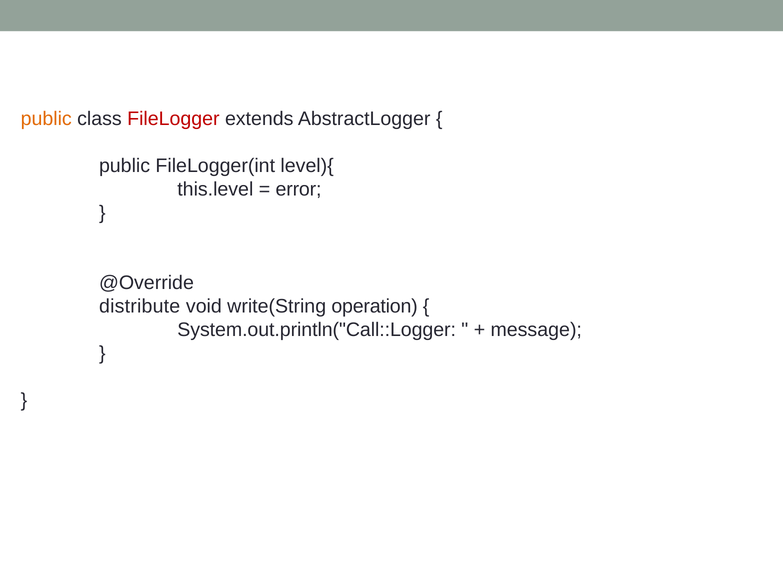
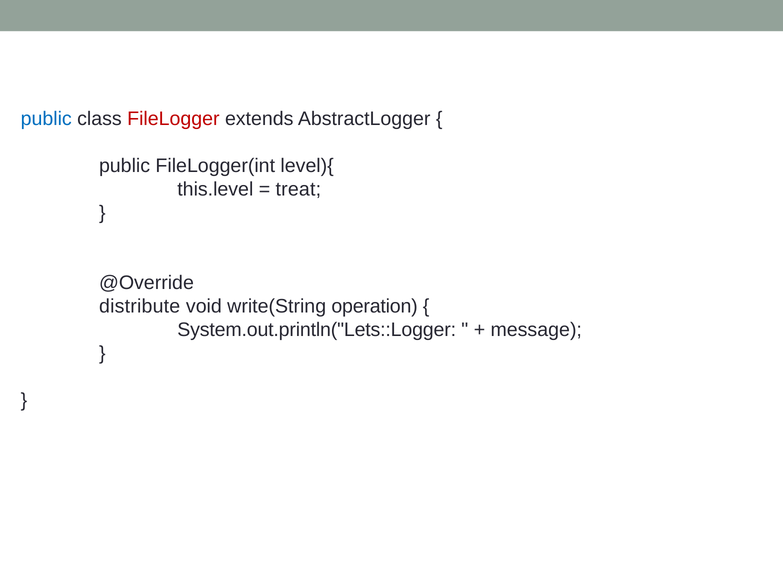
public at (46, 119) colour: orange -> blue
error: error -> treat
System.out.println("Call::Logger: System.out.println("Call::Logger -> System.out.println("Lets::Logger
